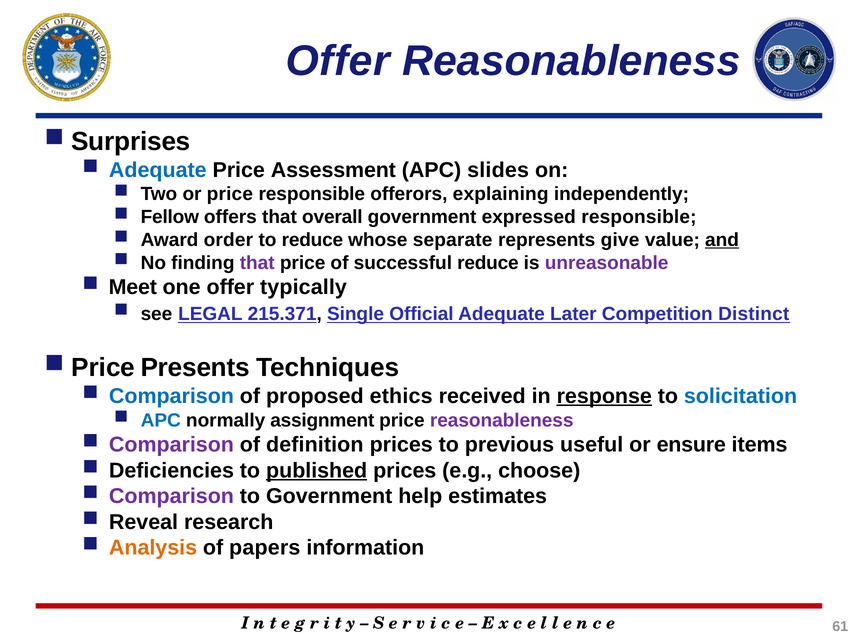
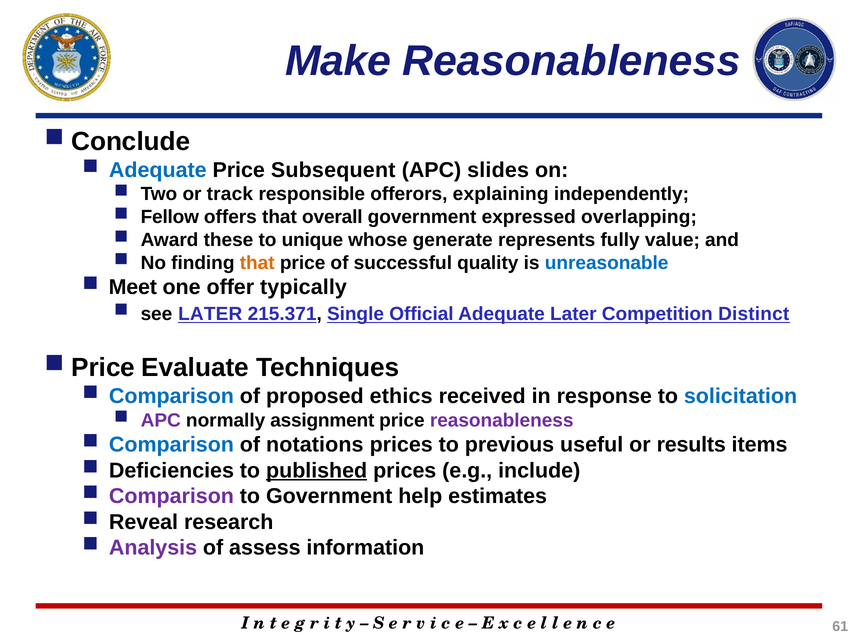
Offer at (338, 61): Offer -> Make
Surprises: Surprises -> Conclude
Assessment: Assessment -> Subsequent
or price: price -> track
expressed responsible: responsible -> overlapping
order: order -> these
to reduce: reduce -> unique
separate: separate -> generate
give: give -> fully
and underline: present -> none
that at (257, 263) colour: purple -> orange
successful reduce: reduce -> quality
unreasonable colour: purple -> blue
see LEGAL: LEGAL -> LATER
Presents: Presents -> Evaluate
response underline: present -> none
APC at (161, 420) colour: blue -> purple
Comparison at (171, 444) colour: purple -> blue
definition: definition -> notations
ensure: ensure -> results
choose: choose -> include
Analysis colour: orange -> purple
papers: papers -> assess
